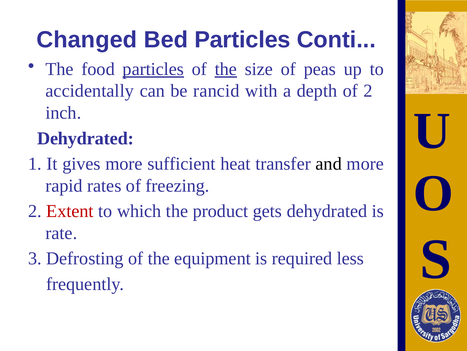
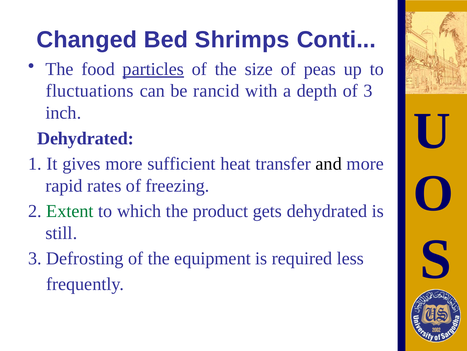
Bed Particles: Particles -> Shrimps
the at (226, 69) underline: present -> none
accidentally: accidentally -> fluctuations
of 2: 2 -> 3
Extent colour: red -> green
rate: rate -> still
